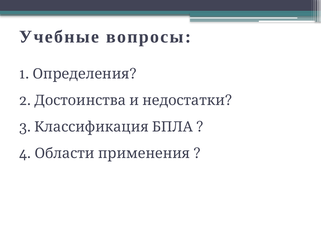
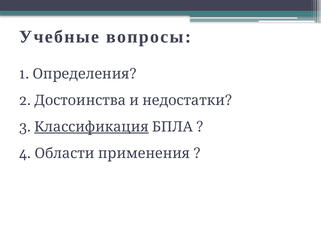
Классификация underline: none -> present
